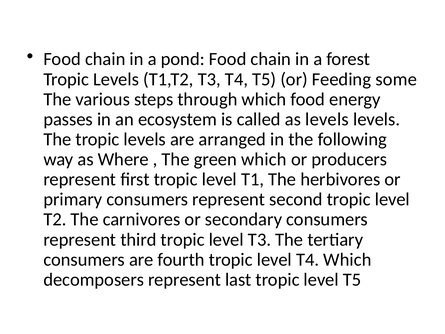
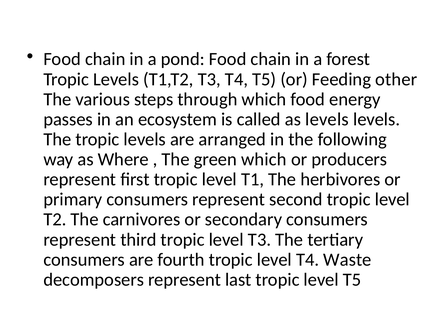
some: some -> other
T4 Which: Which -> Waste
